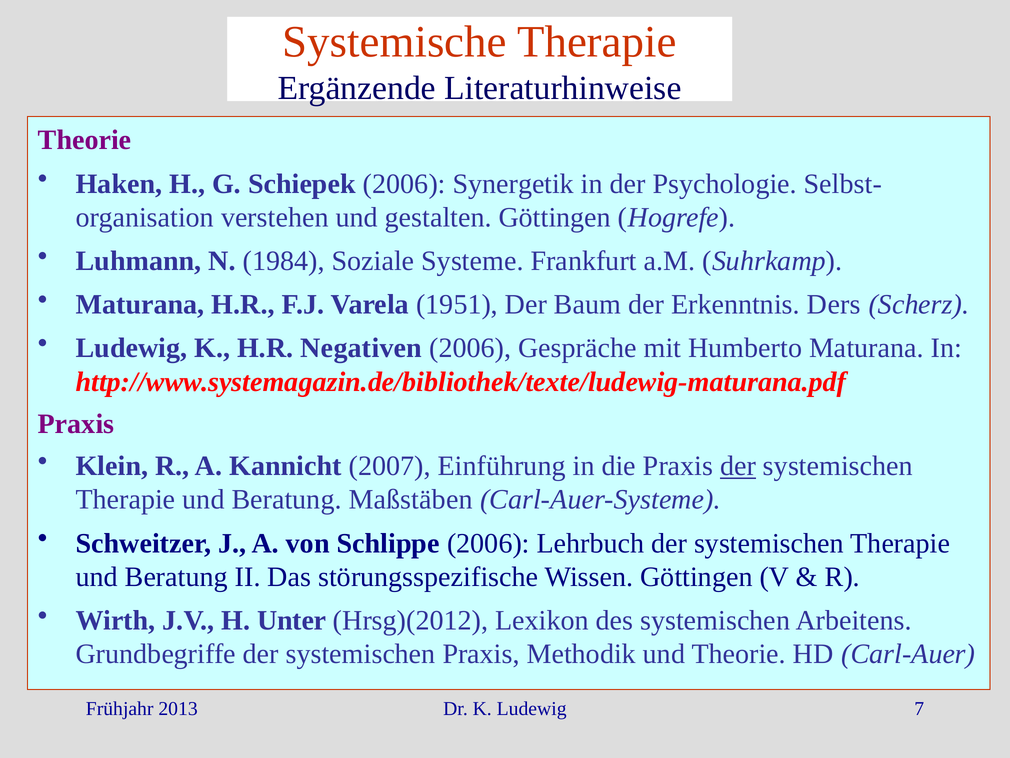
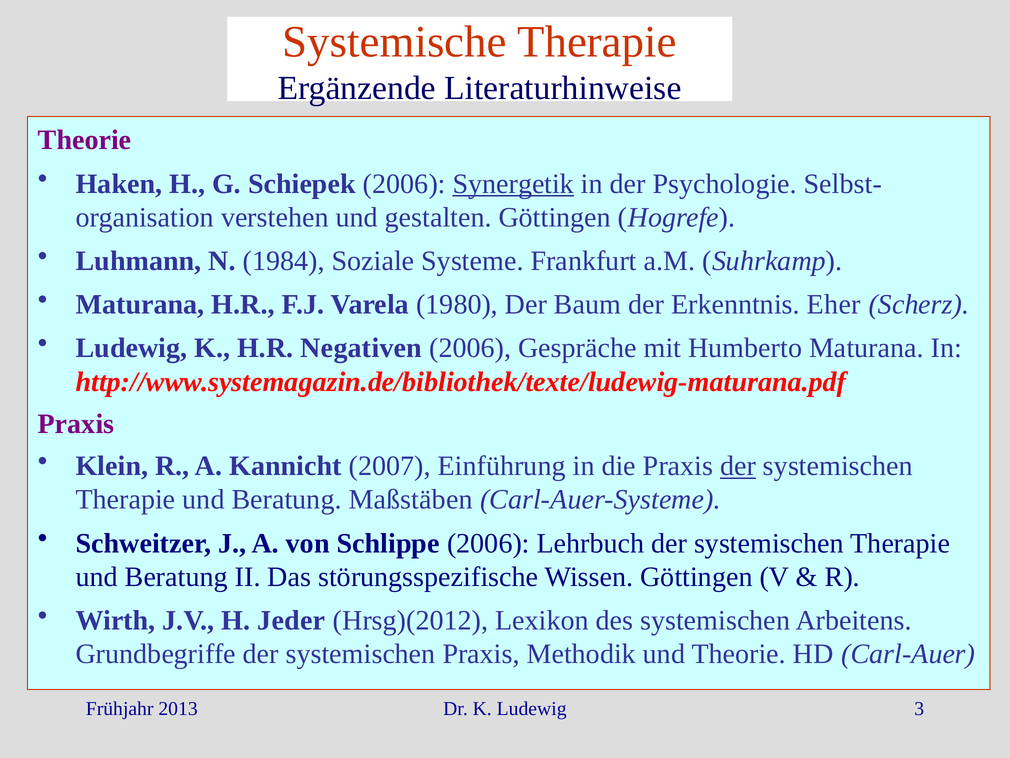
Synergetik underline: none -> present
1951: 1951 -> 1980
Ders: Ders -> Eher
Unter: Unter -> Jeder
7: 7 -> 3
